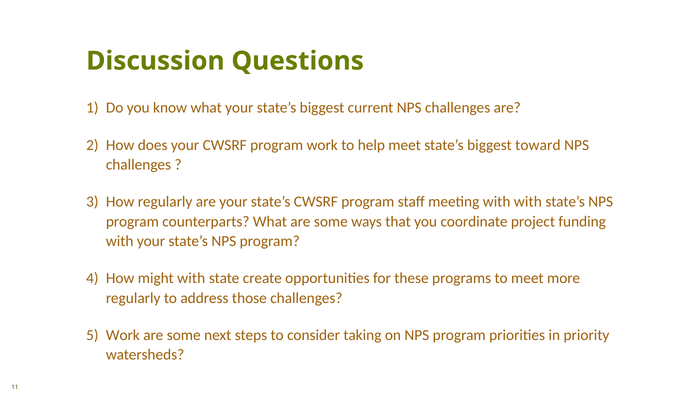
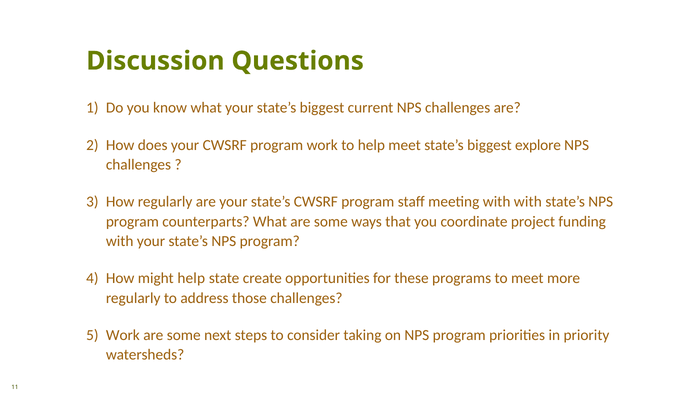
toward: toward -> explore
might with: with -> help
